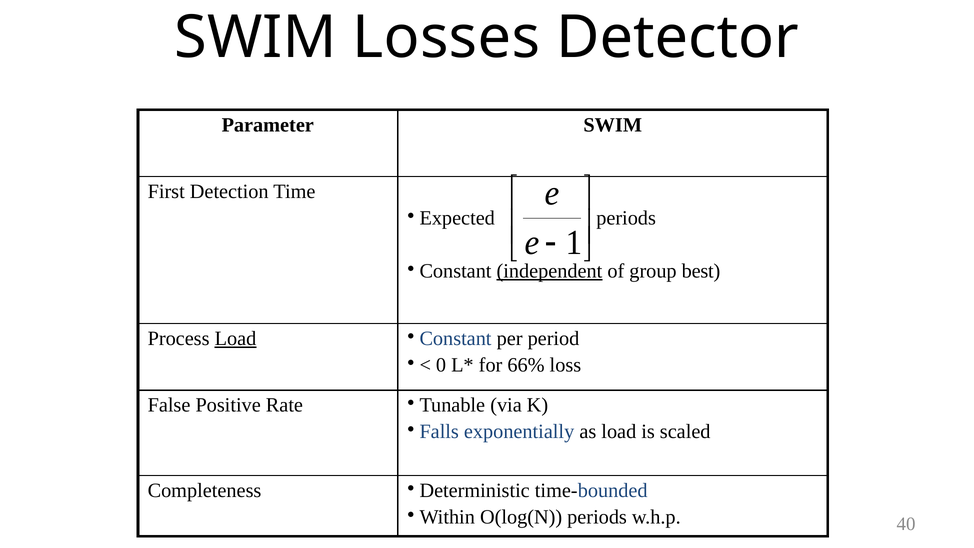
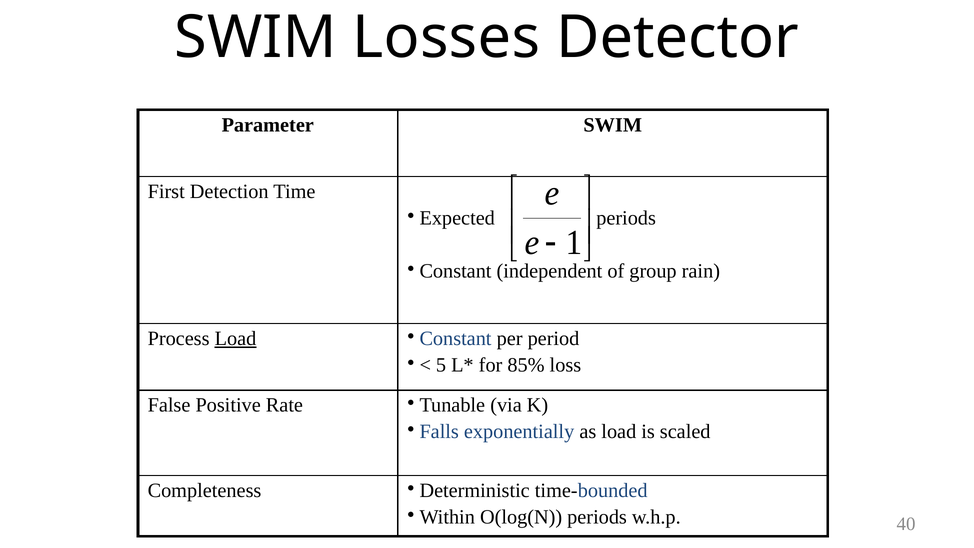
independent underline: present -> none
best: best -> rain
0: 0 -> 5
66%: 66% -> 85%
